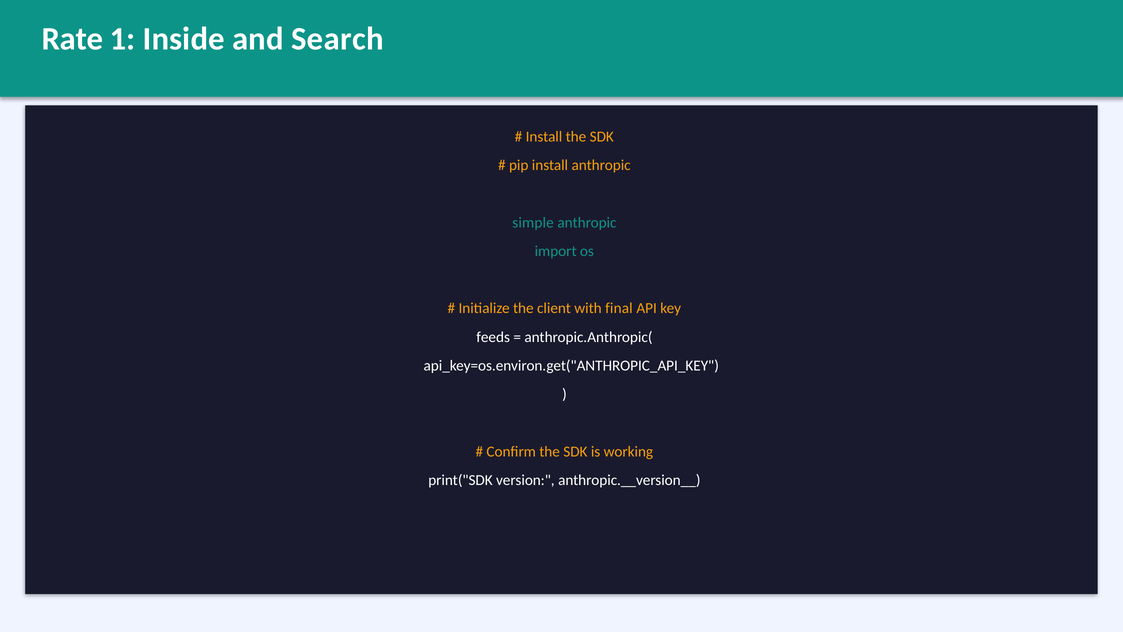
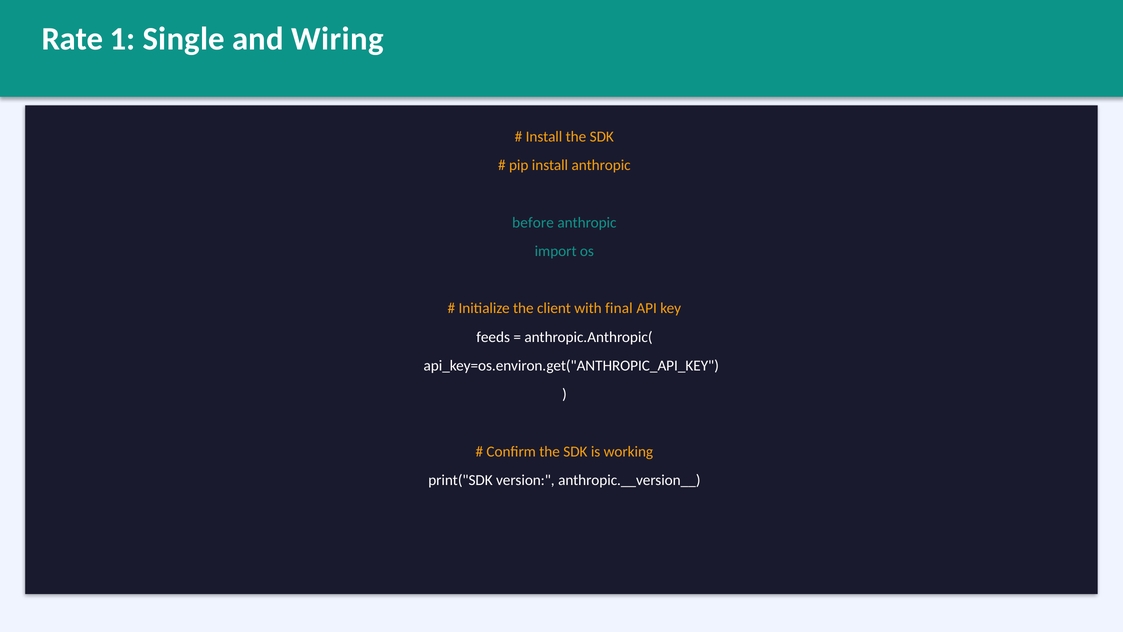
Inside: Inside -> Single
Search: Search -> Wiring
simple: simple -> before
